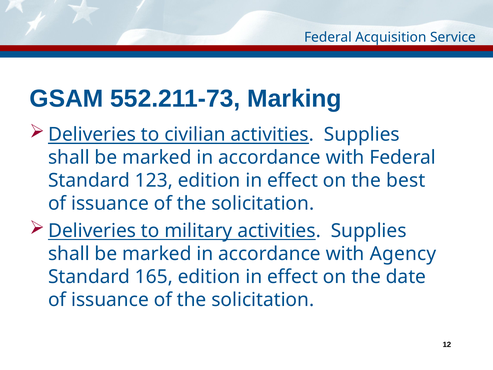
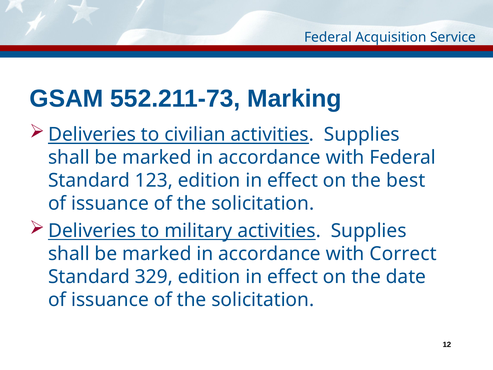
Agency: Agency -> Correct
165: 165 -> 329
